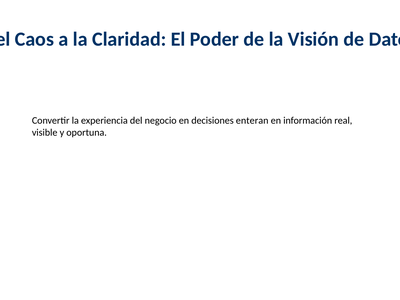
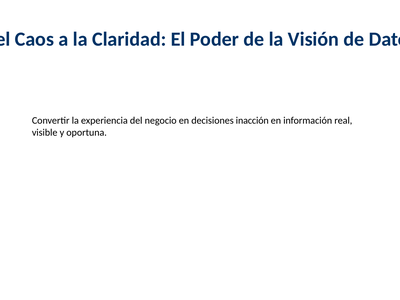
enteran: enteran -> inacción
